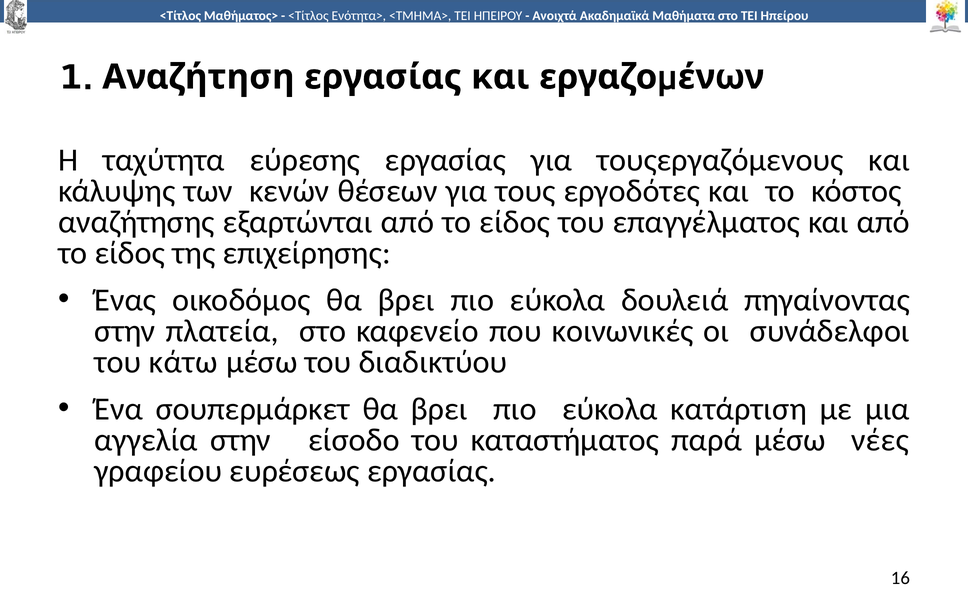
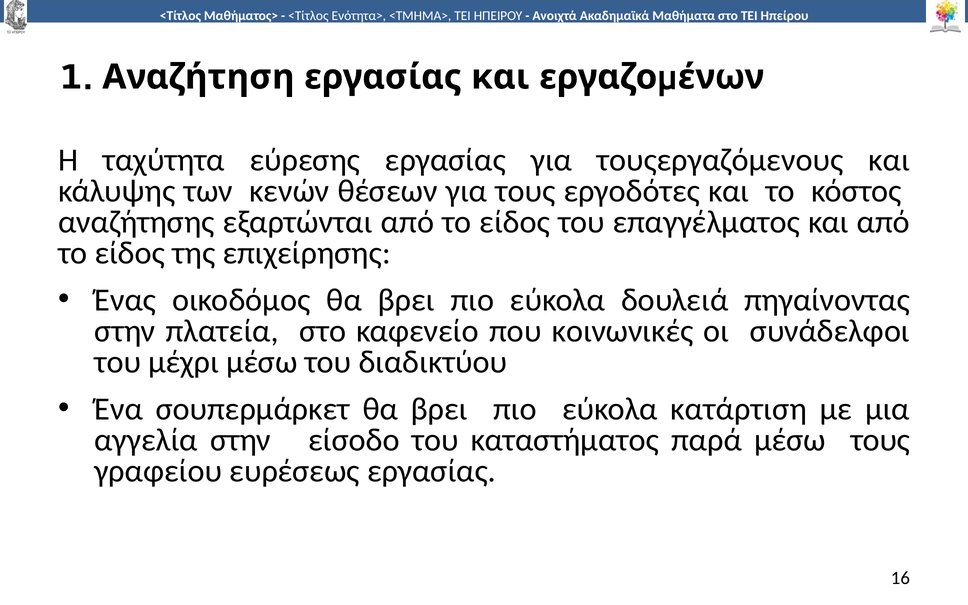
κάτω: κάτω -> µέχρι
µέσω νέες: νέες -> τους
